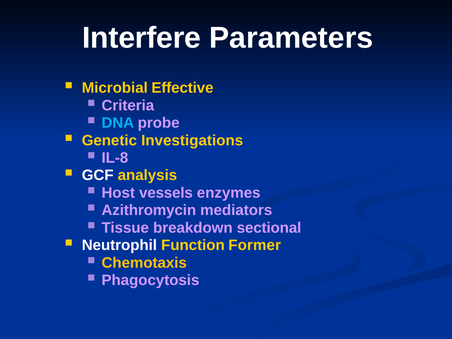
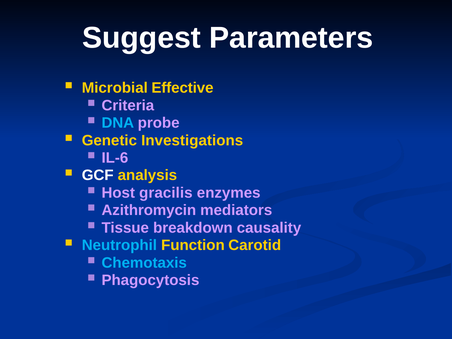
Interfere: Interfere -> Suggest
IL-8: IL-8 -> IL-6
vessels: vessels -> gracilis
sectional: sectional -> causality
Neutrophil colour: white -> light blue
Former: Former -> Carotid
Chemotaxis colour: yellow -> light blue
